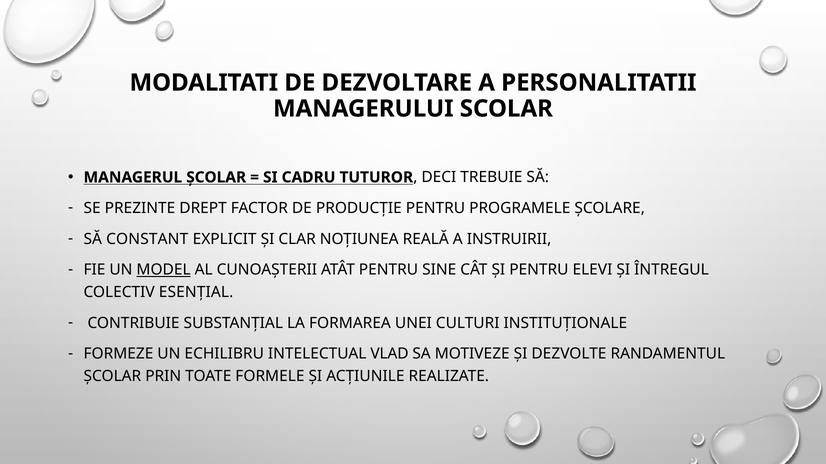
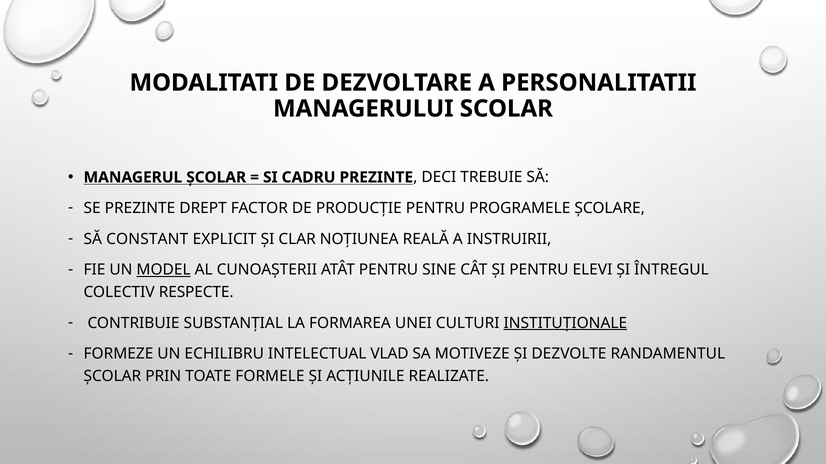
CADRU TUTUROR: TUTUROR -> PREZINTE
ESENȚIAL: ESENȚIAL -> RESPECTE
INSTITUȚIONALE underline: none -> present
